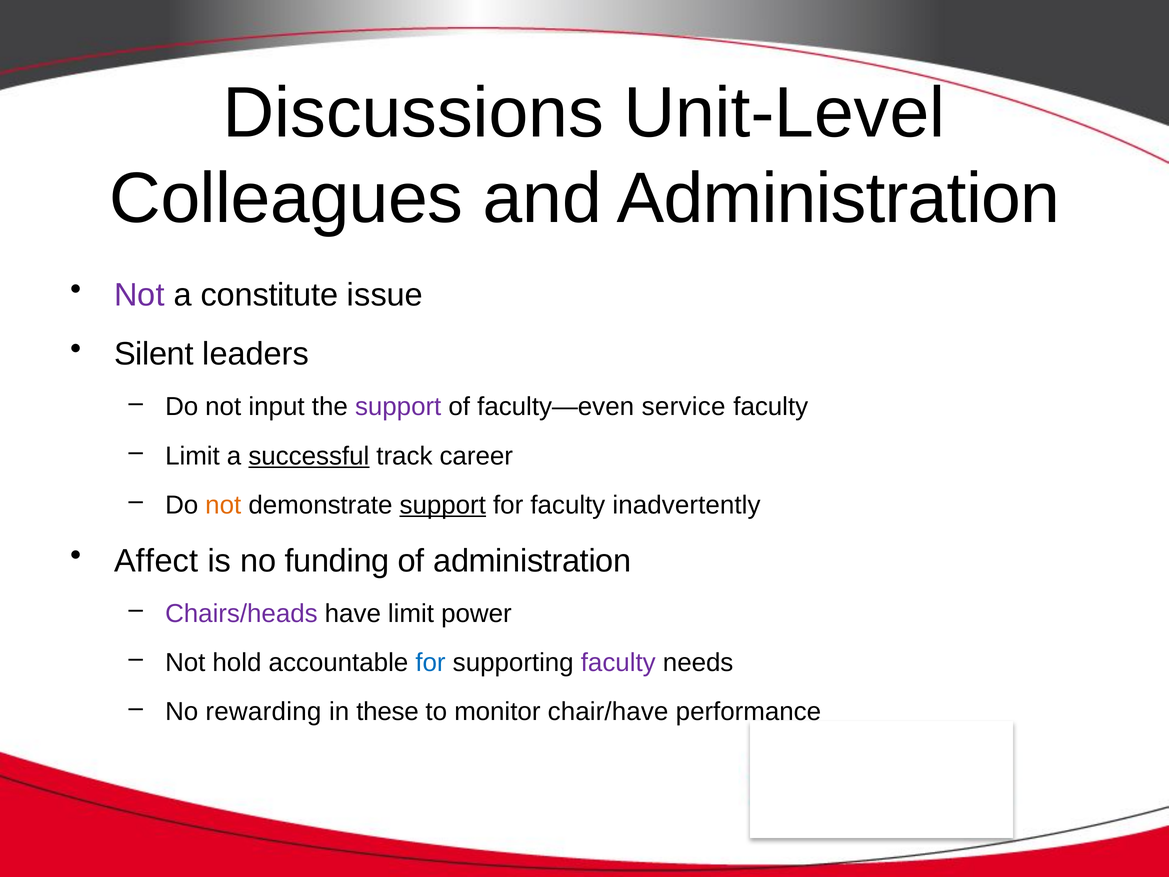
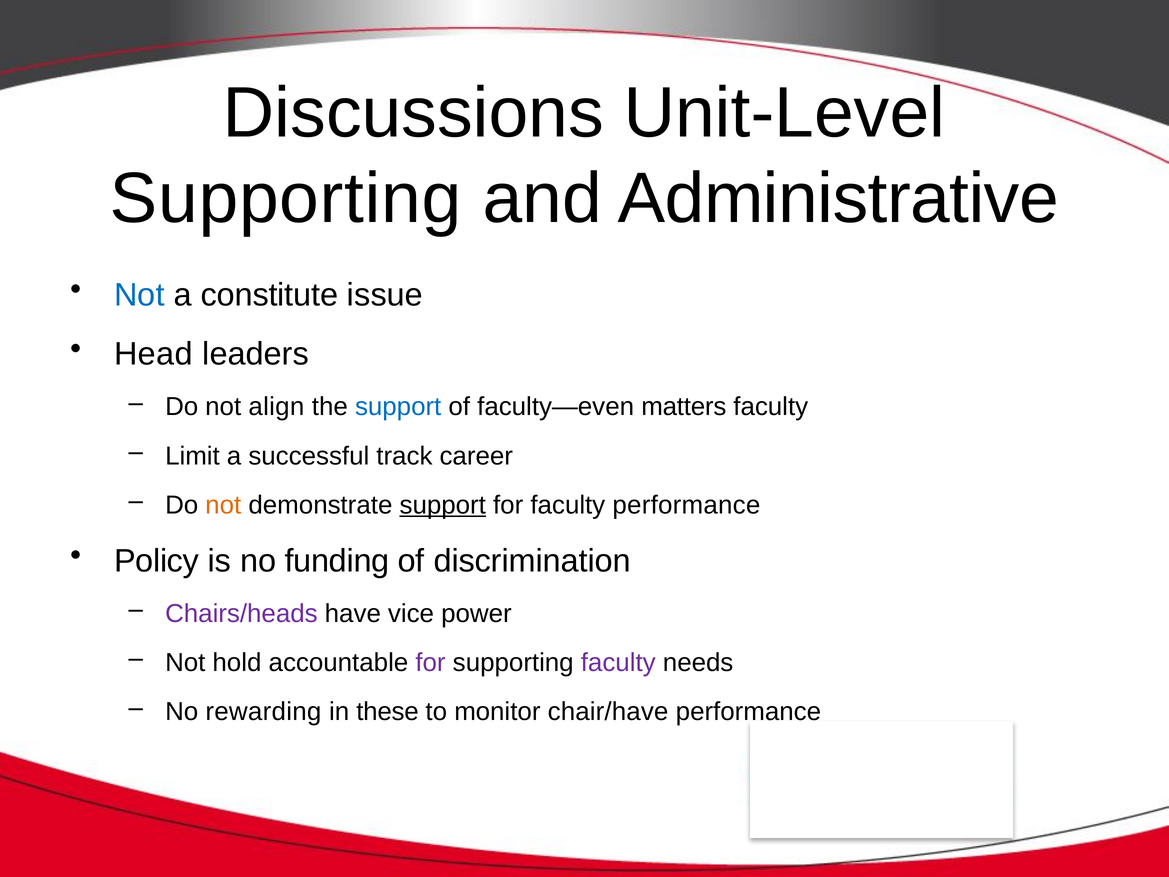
Colleagues at (286, 199): Colleagues -> Supporting
and Administration: Administration -> Administrative
Not at (139, 295) colour: purple -> blue
Silent: Silent -> Head
input: input -> align
support at (398, 407) colour: purple -> blue
service: service -> matters
successful underline: present -> none
faculty inadvertently: inadvertently -> performance
Affect: Affect -> Policy
of administration: administration -> discrimination
have limit: limit -> vice
for at (431, 663) colour: blue -> purple
